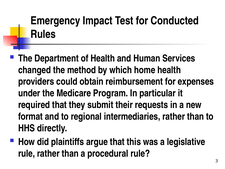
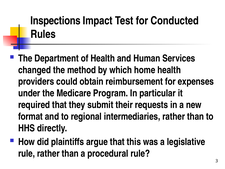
Emergency: Emergency -> Inspections
